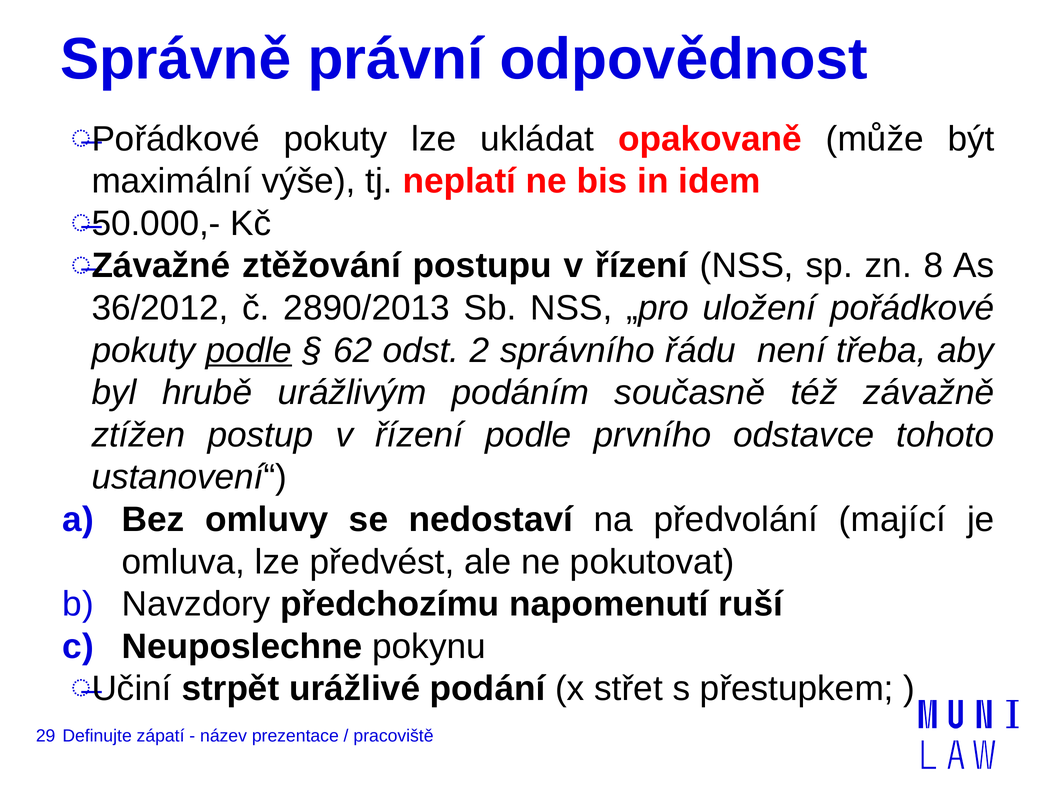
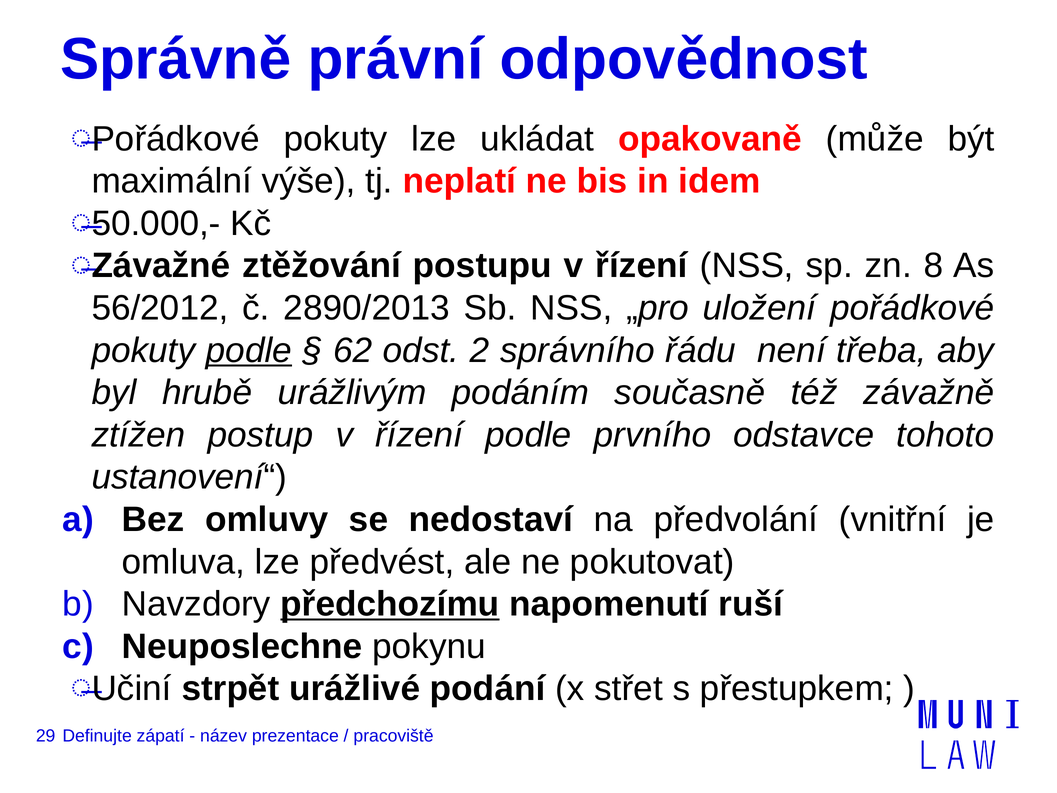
36/2012: 36/2012 -> 56/2012
mající: mající -> vnitřní
předchozímu underline: none -> present
